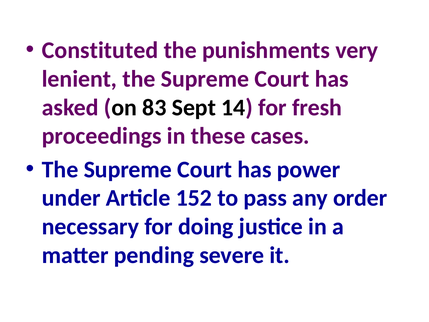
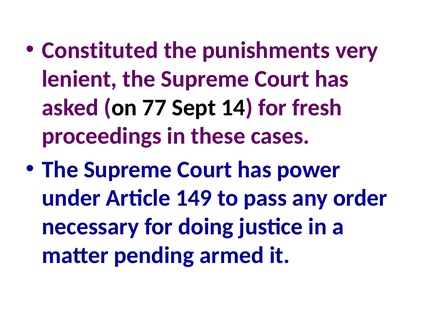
83: 83 -> 77
152: 152 -> 149
severe: severe -> armed
